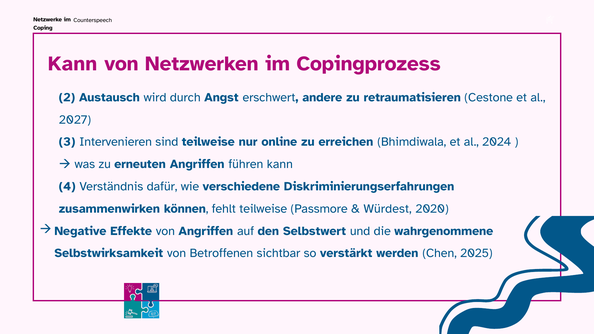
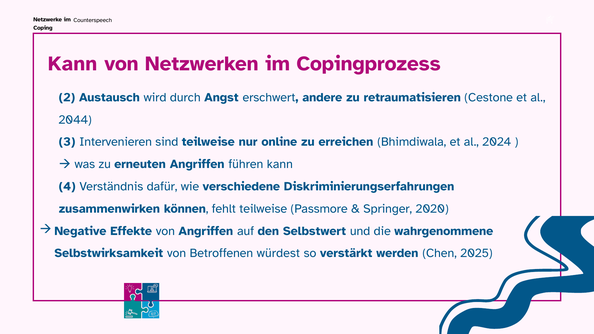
2027: 2027 -> 2044
Würdest: Würdest -> Springer
sichtbar: sichtbar -> würdest
